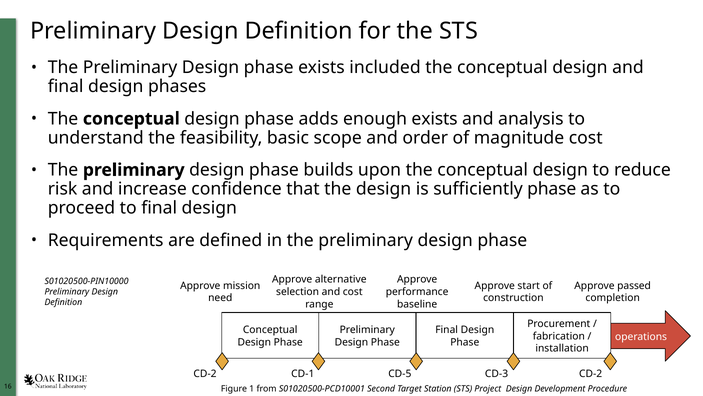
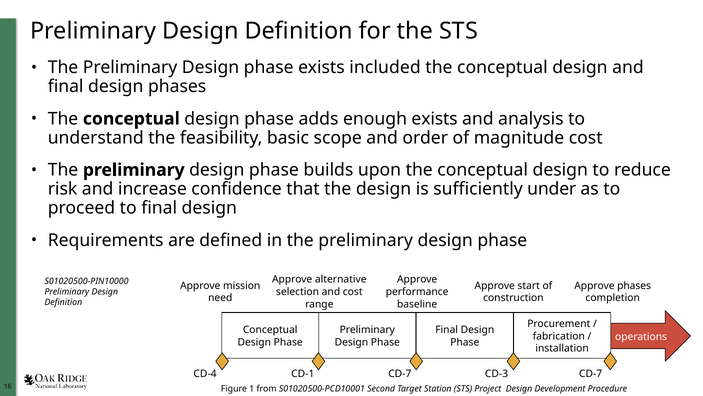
sufficiently phase: phase -> under
Approve passed: passed -> phases
CD-2 at (205, 373): CD-2 -> CD-4
CD-1 CD-5: CD-5 -> CD-7
CD-3 CD-2: CD-2 -> CD-7
